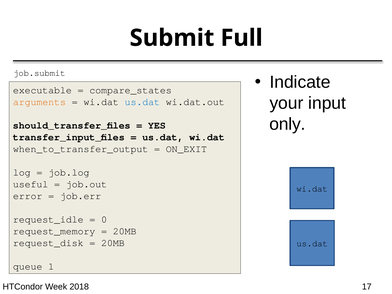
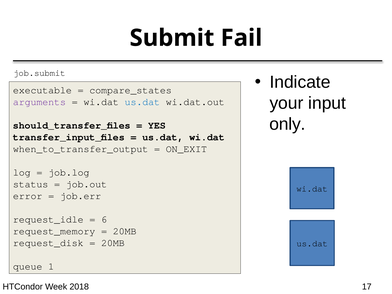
Full: Full -> Fail
arguments colour: orange -> purple
useful: useful -> status
0: 0 -> 6
